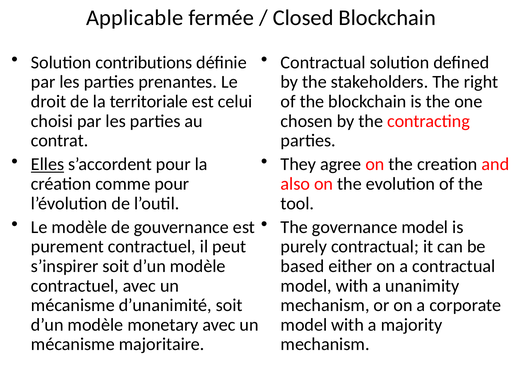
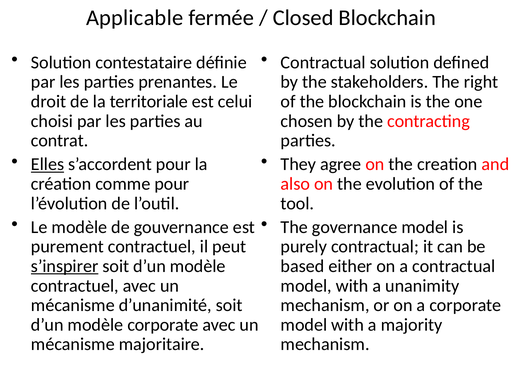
contributions: contributions -> contestataire
s’inspirer underline: none -> present
modèle monetary: monetary -> corporate
